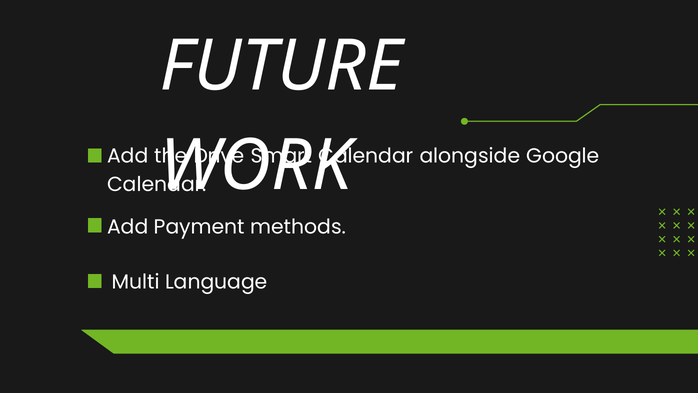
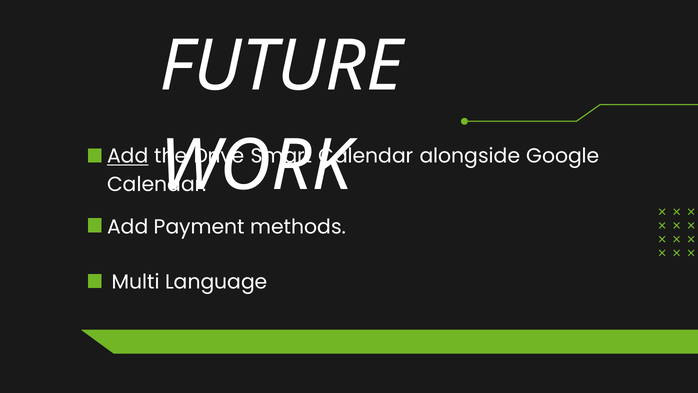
Add at (128, 156) underline: none -> present
